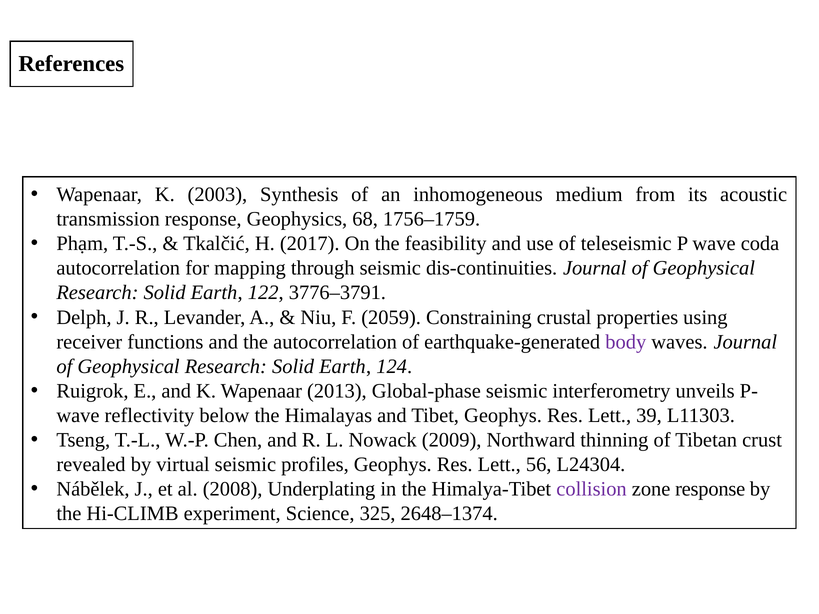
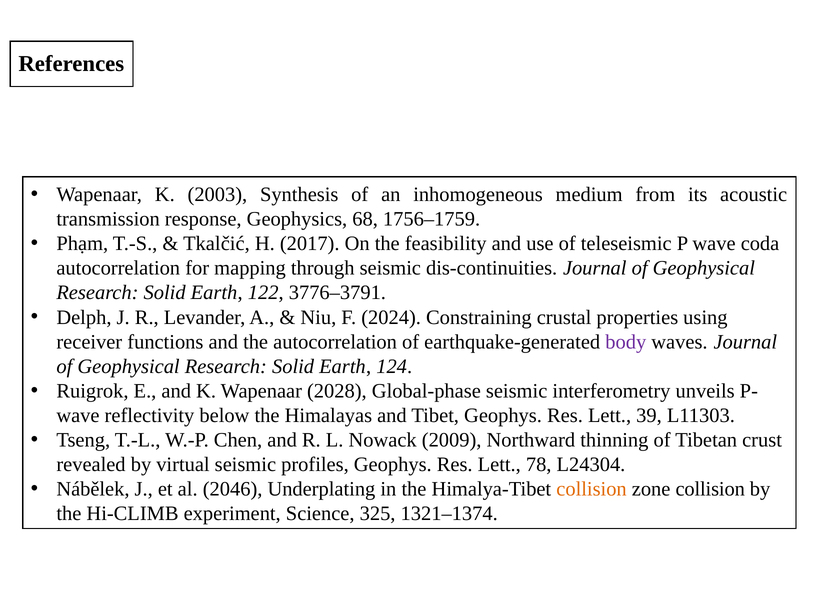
2059: 2059 -> 2024
2013: 2013 -> 2028
56: 56 -> 78
2008: 2008 -> 2046
collision at (592, 489) colour: purple -> orange
zone response: response -> collision
2648–1374: 2648–1374 -> 1321–1374
